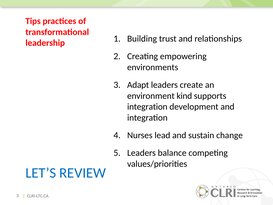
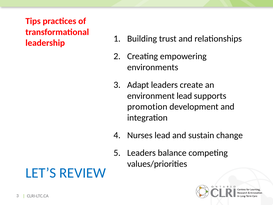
environment kind: kind -> lead
integration at (147, 107): integration -> promotion
